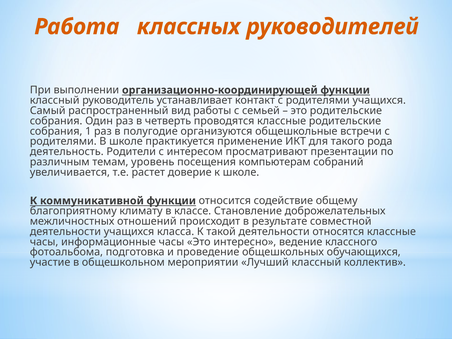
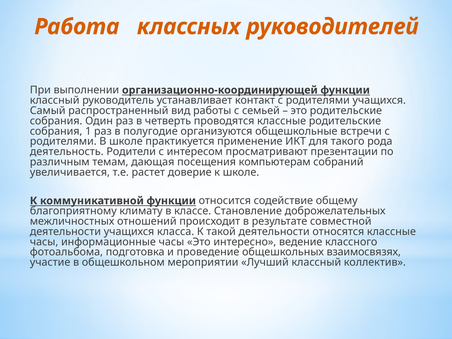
уровень: уровень -> дающая
обучающихся: обучающихся -> взаимосвязях
